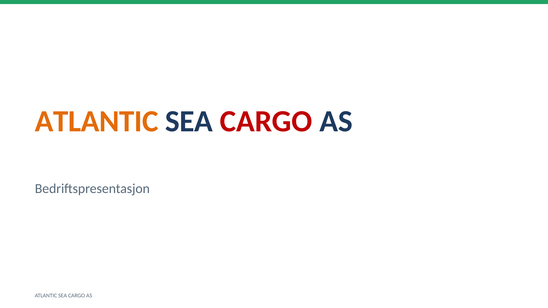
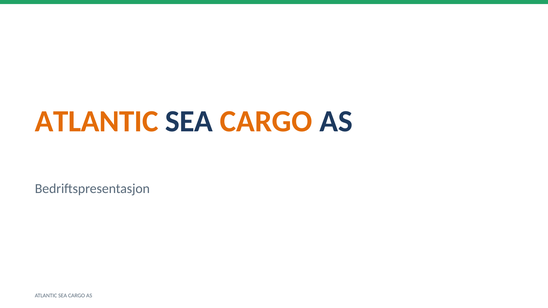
CARGO at (266, 122) colour: red -> orange
